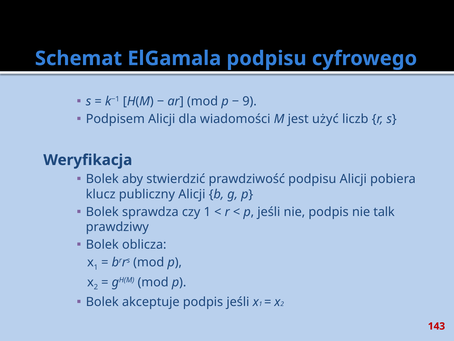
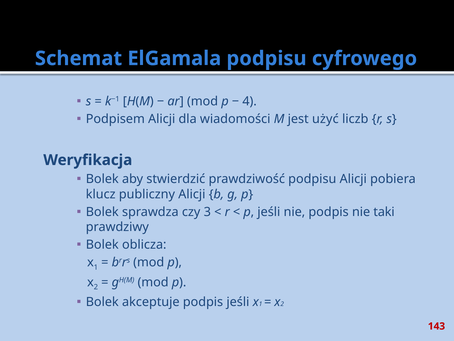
9: 9 -> 4
czy 1: 1 -> 3
talk: talk -> taki
